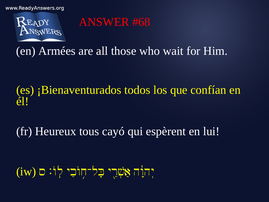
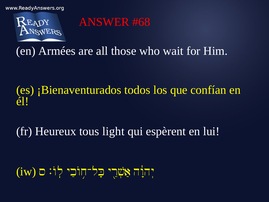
cayó: cayó -> light
